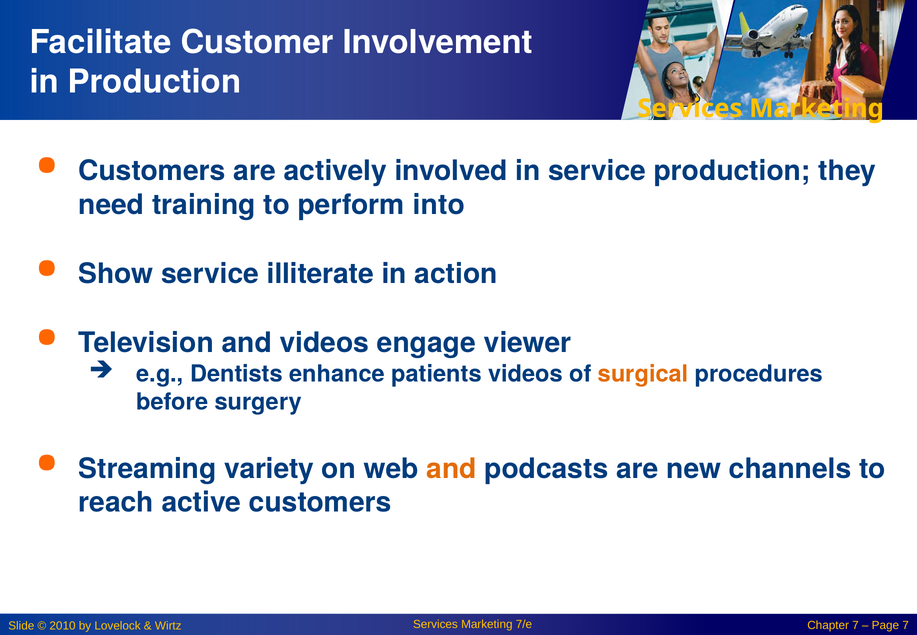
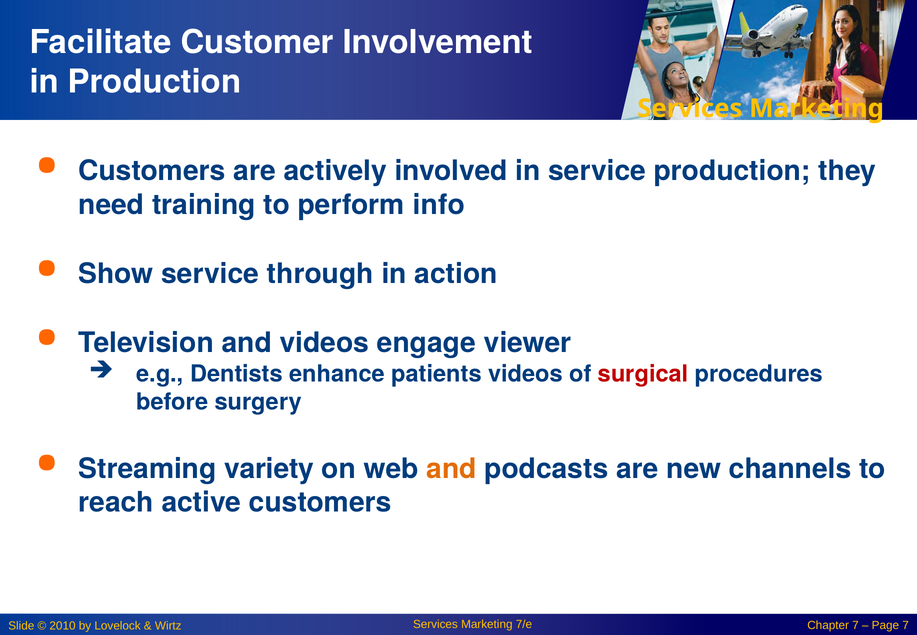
into: into -> info
illiterate: illiterate -> through
surgical colour: orange -> red
